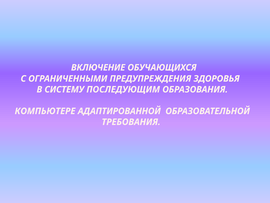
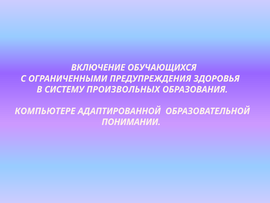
ПОСЛЕДУЮЩИМ: ПОСЛЕДУЮЩИМ -> ПРОИЗВОЛЬНЫХ
ТРЕБОВАНИЯ: ТРЕБОВАНИЯ -> ПОНИМАНИИ
